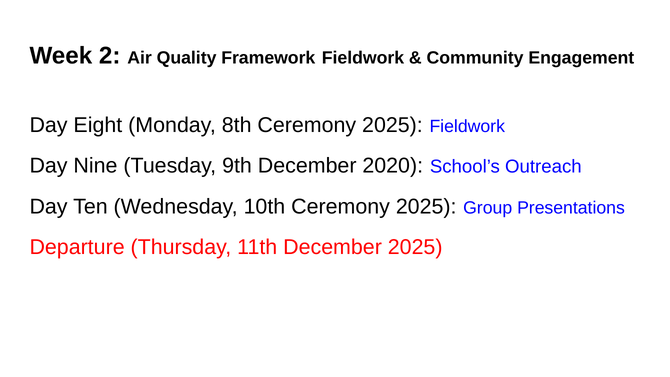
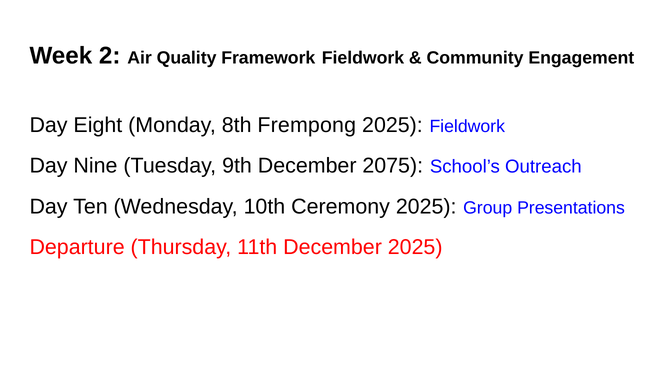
8th Ceremony: Ceremony -> Frempong
2020: 2020 -> 2075
